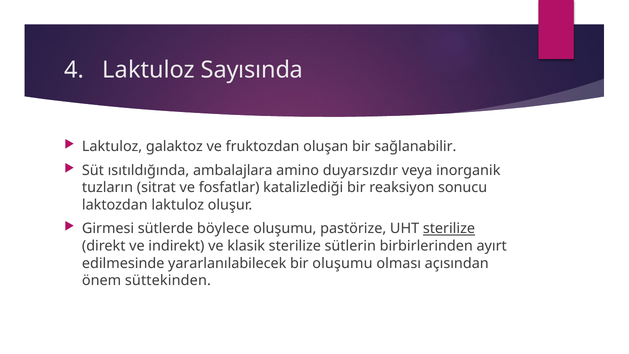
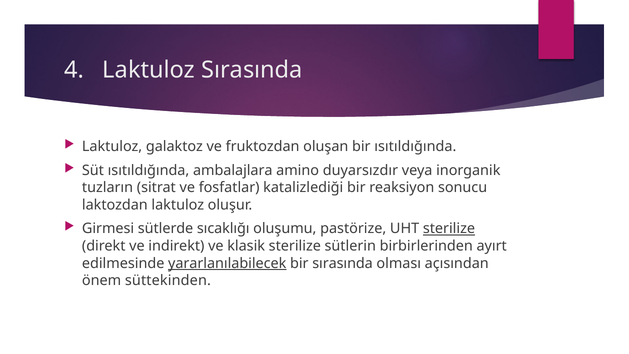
Laktuloz Sayısında: Sayısında -> Sırasında
bir sağlanabilir: sağlanabilir -> ısıtıldığında
böylece: böylece -> sıcaklığı
yararlanılabilecek underline: none -> present
bir oluşumu: oluşumu -> sırasında
